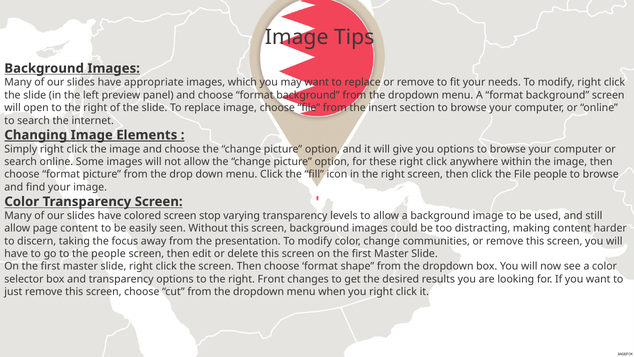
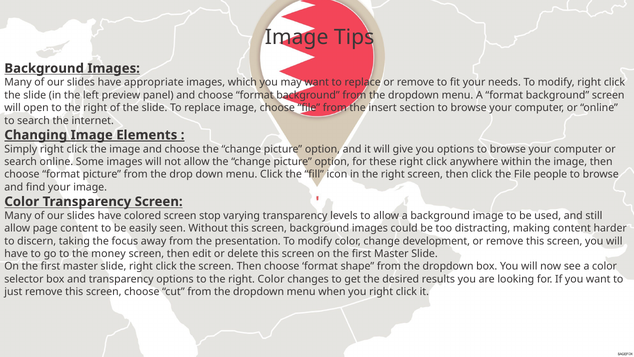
communities: communities -> development
the people: people -> money
right Front: Front -> Color
